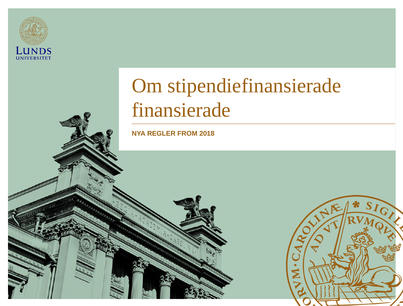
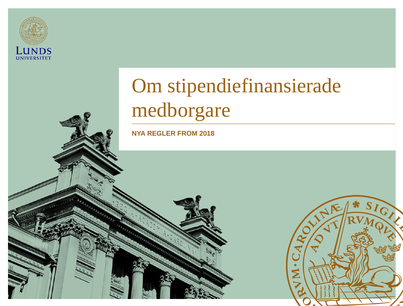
finansierade: finansierade -> medborgare
